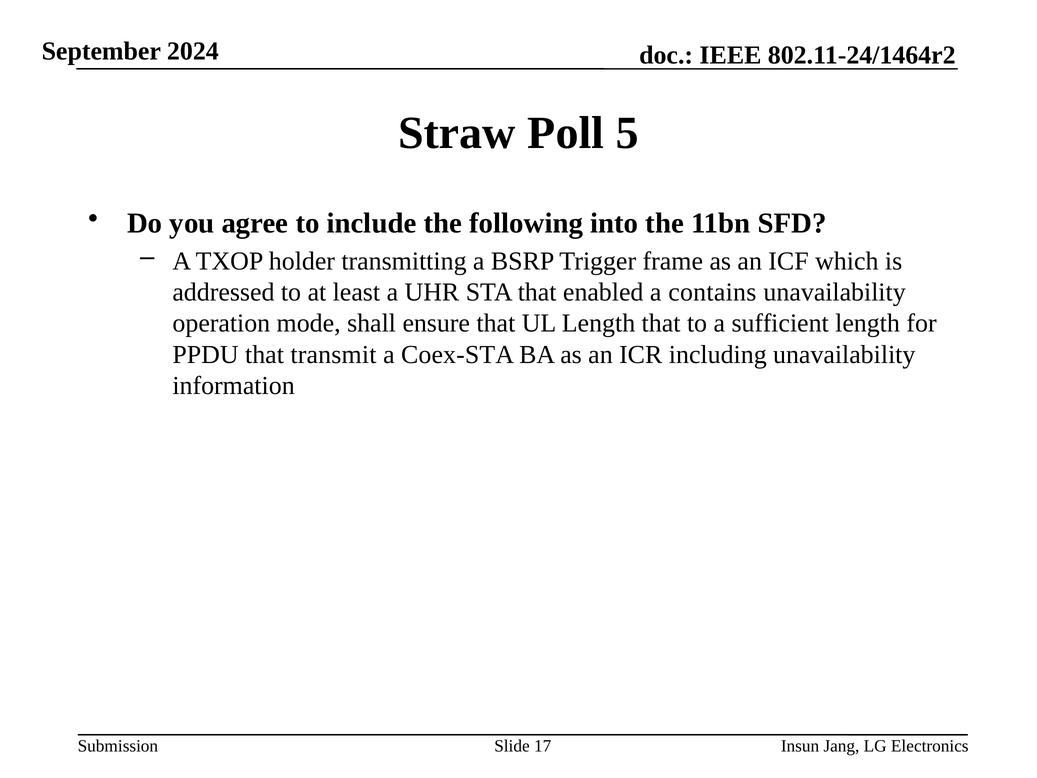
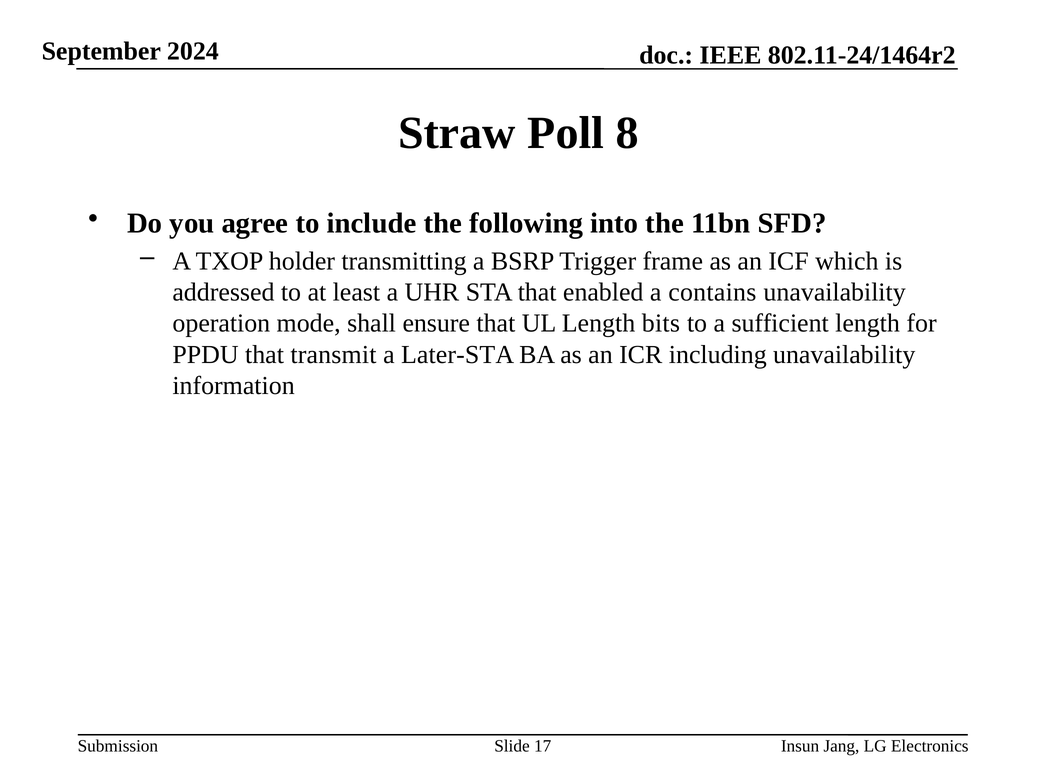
5: 5 -> 8
Length that: that -> bits
Coex-STA: Coex-STA -> Later-STA
